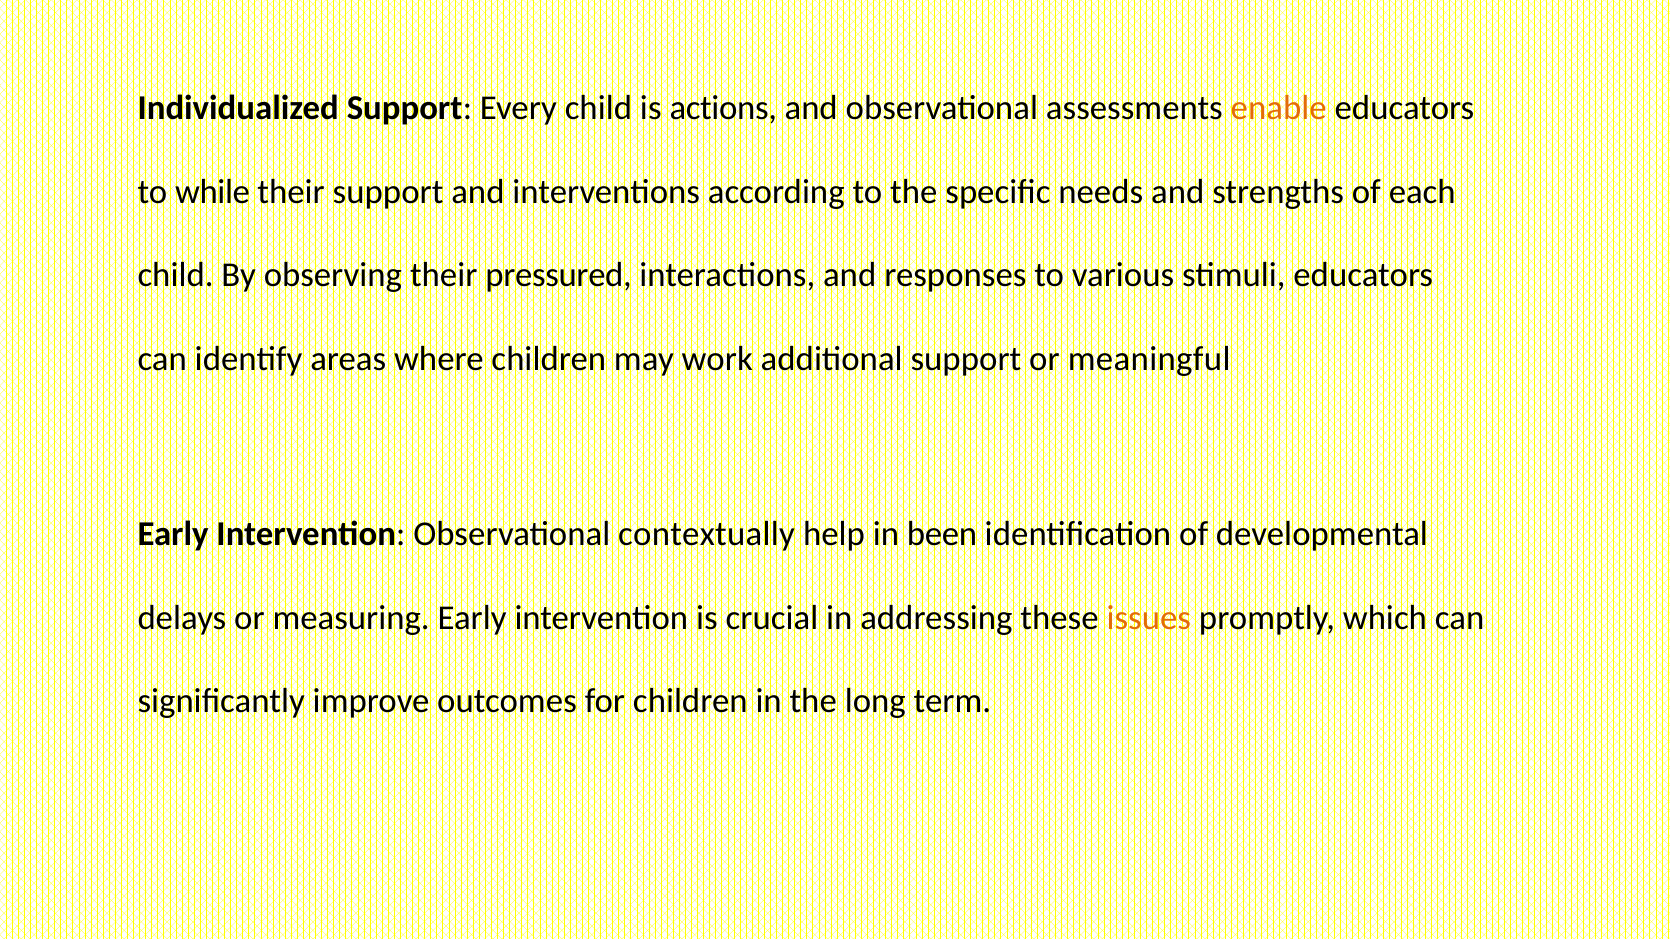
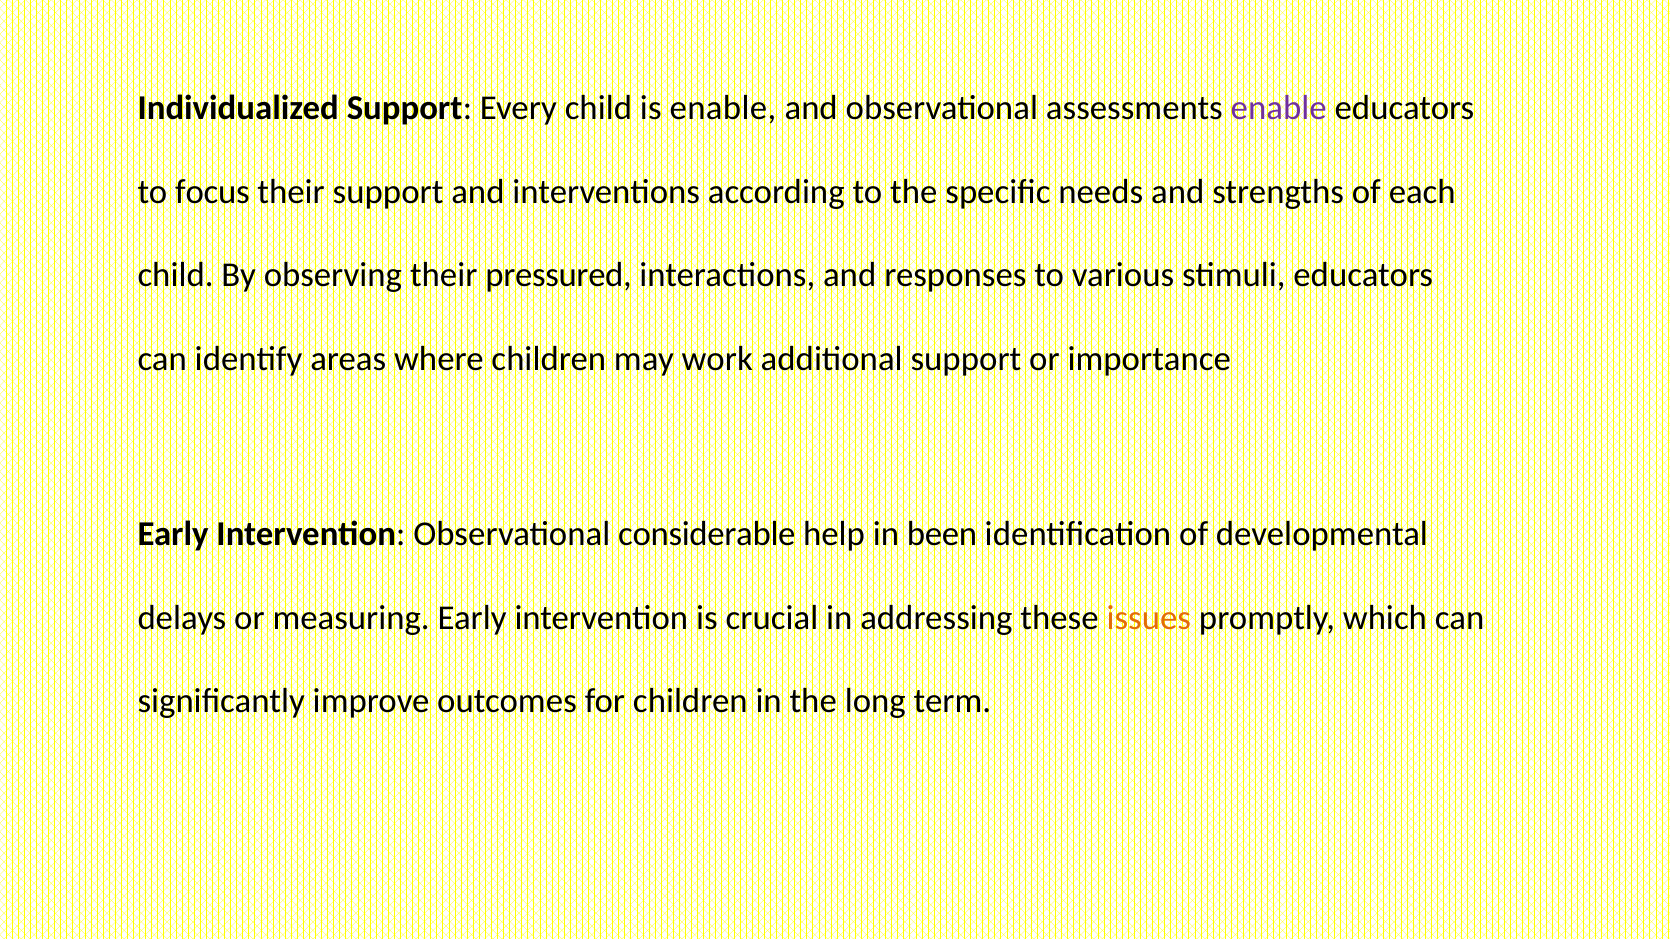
is actions: actions -> enable
enable at (1279, 108) colour: orange -> purple
while: while -> focus
meaningful: meaningful -> importance
contextually: contextually -> considerable
